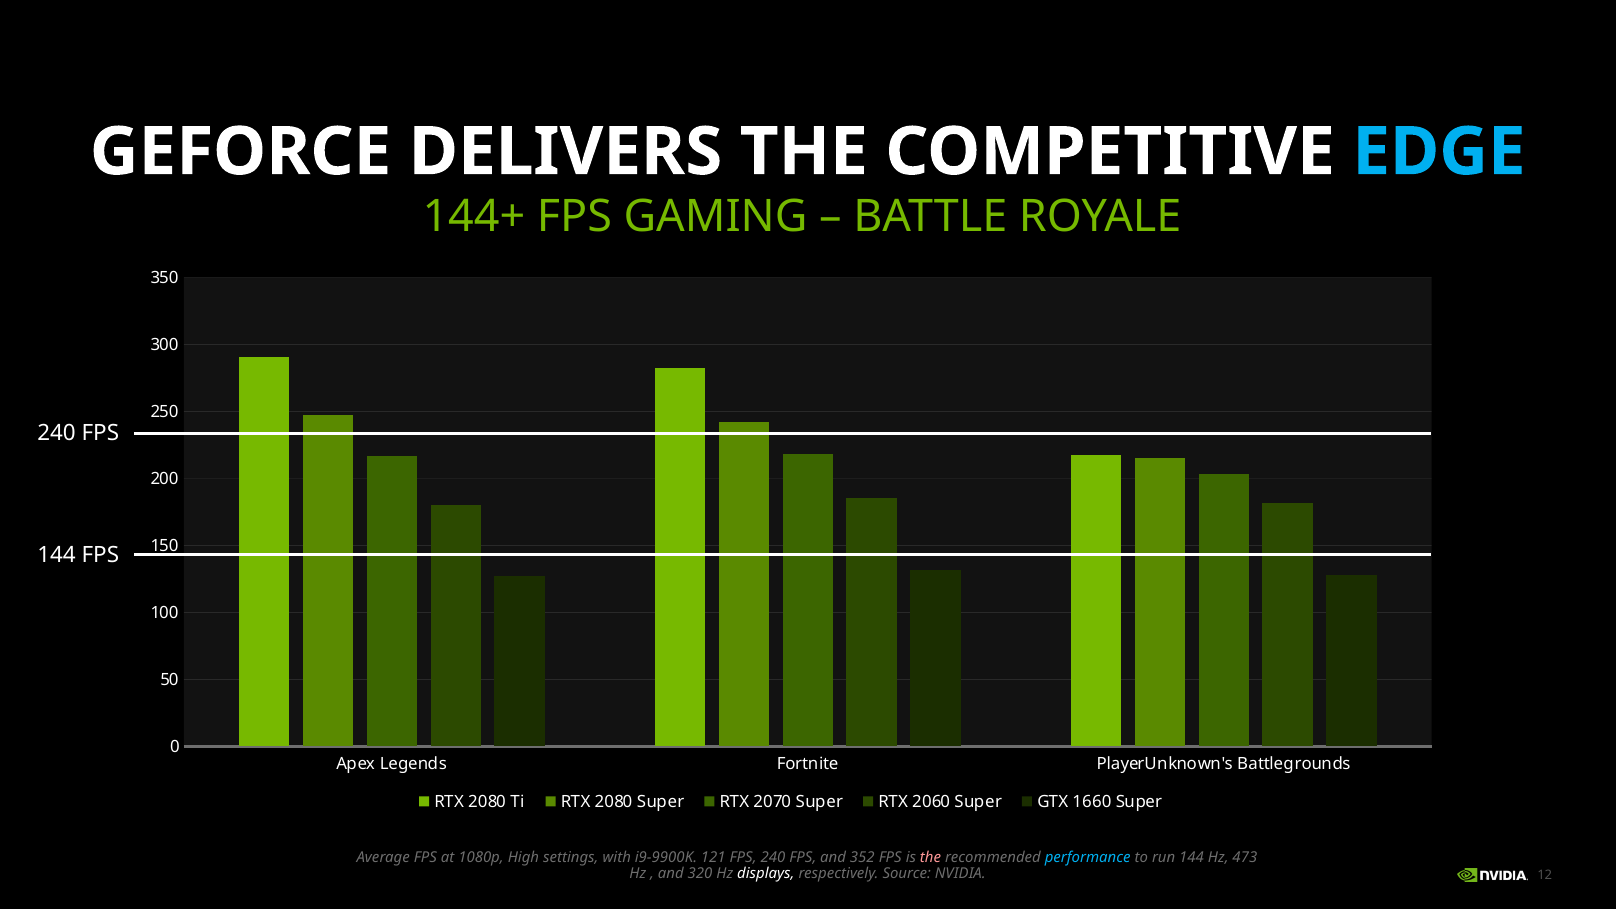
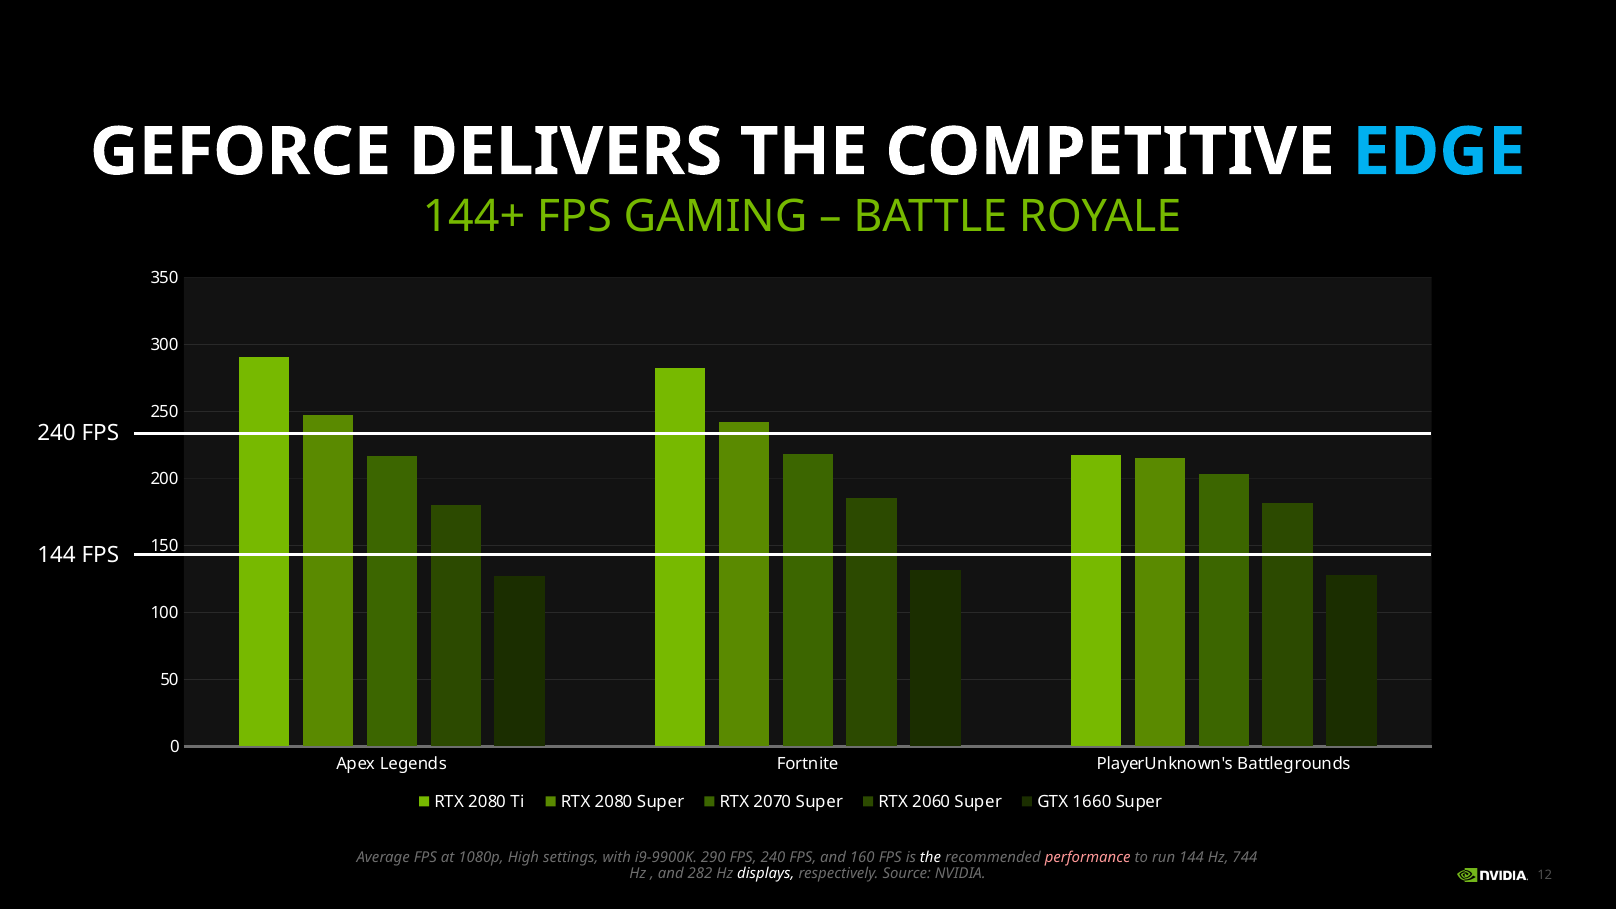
121: 121 -> 290
352: 352 -> 160
the at (931, 857) colour: pink -> white
performance colour: light blue -> pink
473: 473 -> 744
320: 320 -> 282
